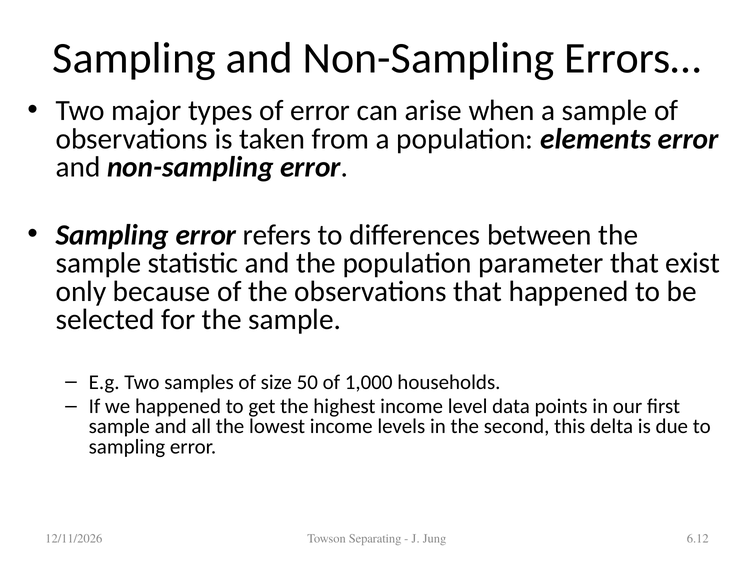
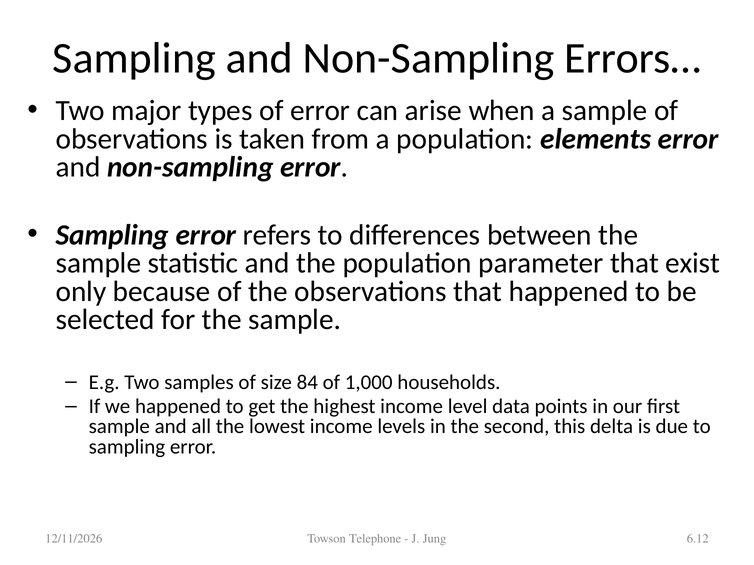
50: 50 -> 84
Separating: Separating -> Telephone
